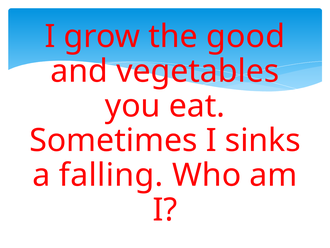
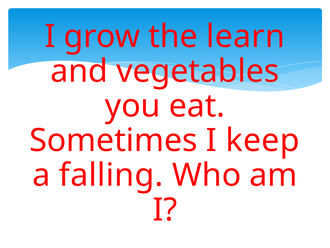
good: good -> learn
sinks: sinks -> keep
